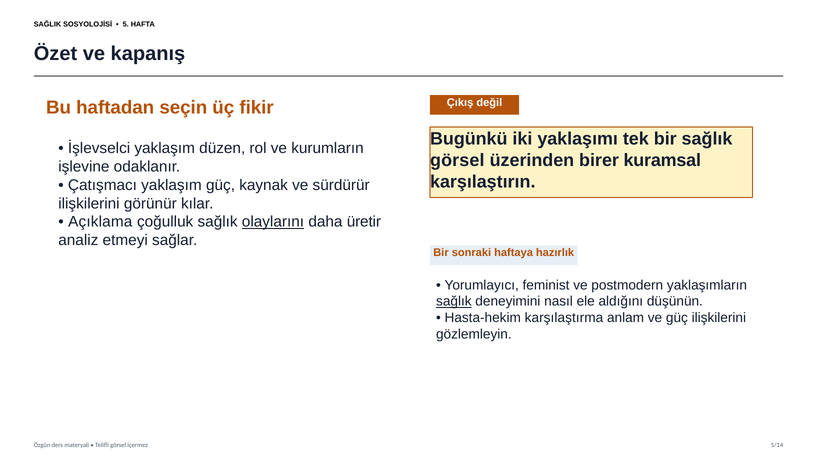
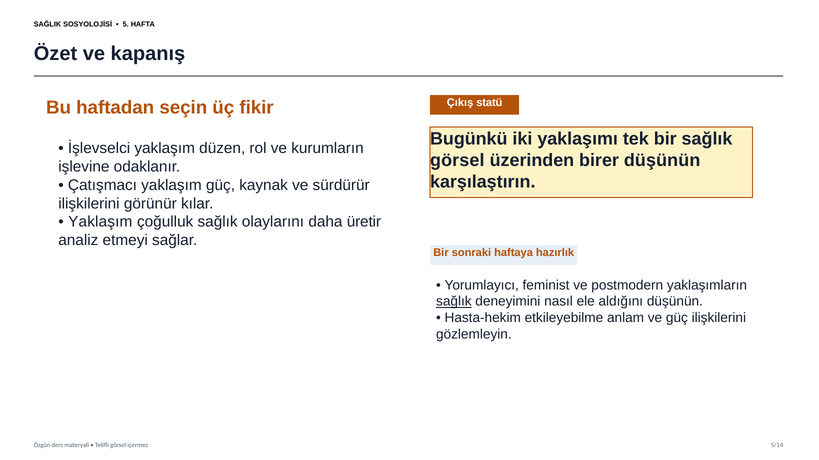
değil: değil -> statü
birer kuramsal: kuramsal -> düşünün
Açıklama at (100, 222): Açıklama -> Yaklaşım
olaylarını underline: present -> none
karşılaştırma: karşılaştırma -> etkileyebilme
